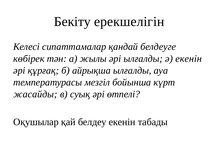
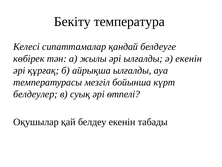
ерекшелігін: ерекшелігін -> температура
жасайды: жасайды -> белдеулер
